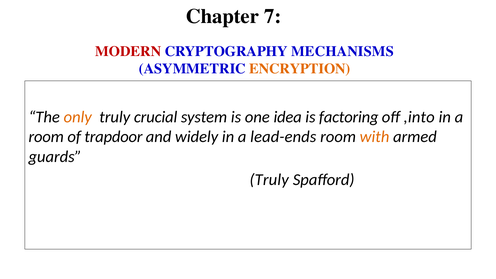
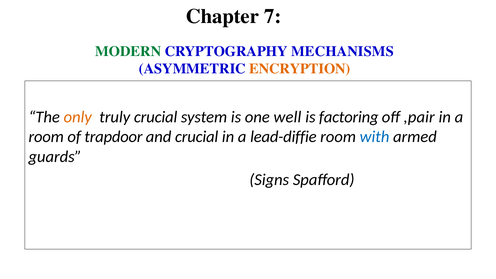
MODERN colour: red -> green
idea: idea -> well
,into: ,into -> ,pair
and widely: widely -> crucial
lead-ends: lead-ends -> lead-diffie
with colour: orange -> blue
Truly at (269, 180): Truly -> Signs
